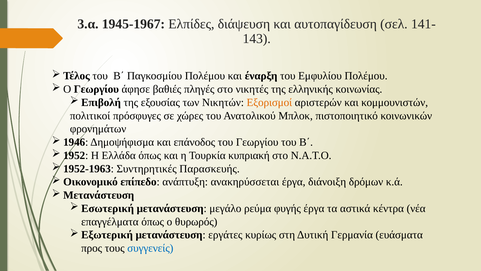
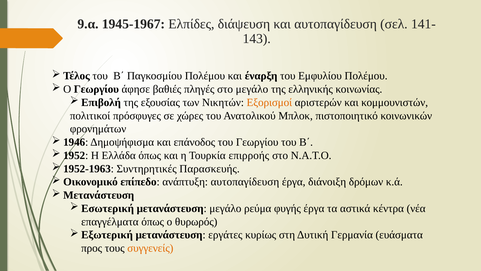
3.α: 3.α -> 9.α
στο νικητές: νικητές -> μεγάλο
κυπριακή: κυπριακή -> επιρροής
ανάπτυξη ανακηρύσσεται: ανακηρύσσεται -> αυτοπαγίδευση
συγγενείς colour: blue -> orange
